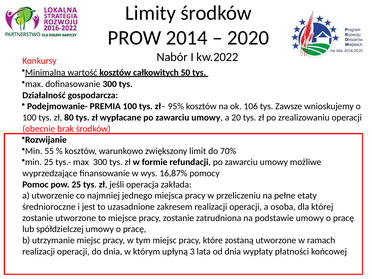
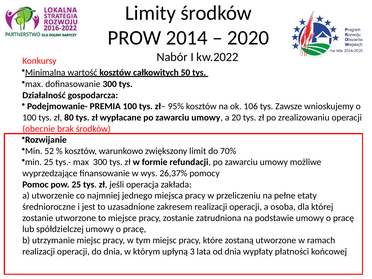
55: 55 -> 52
16,87%: 16,87% -> 26,37%
